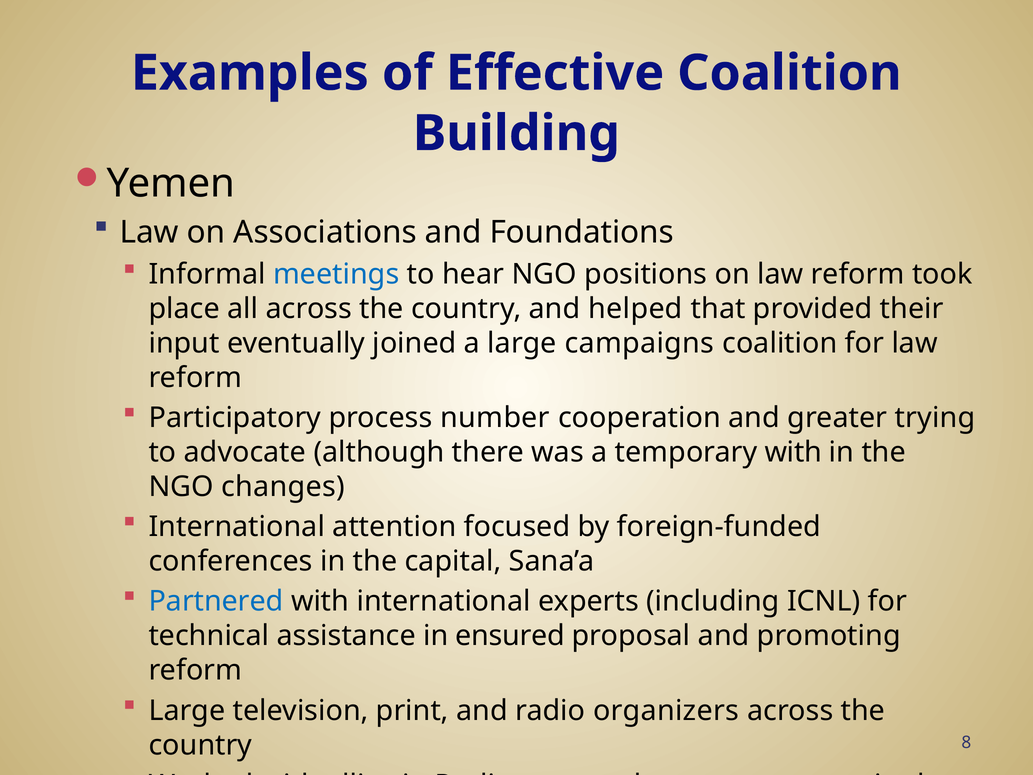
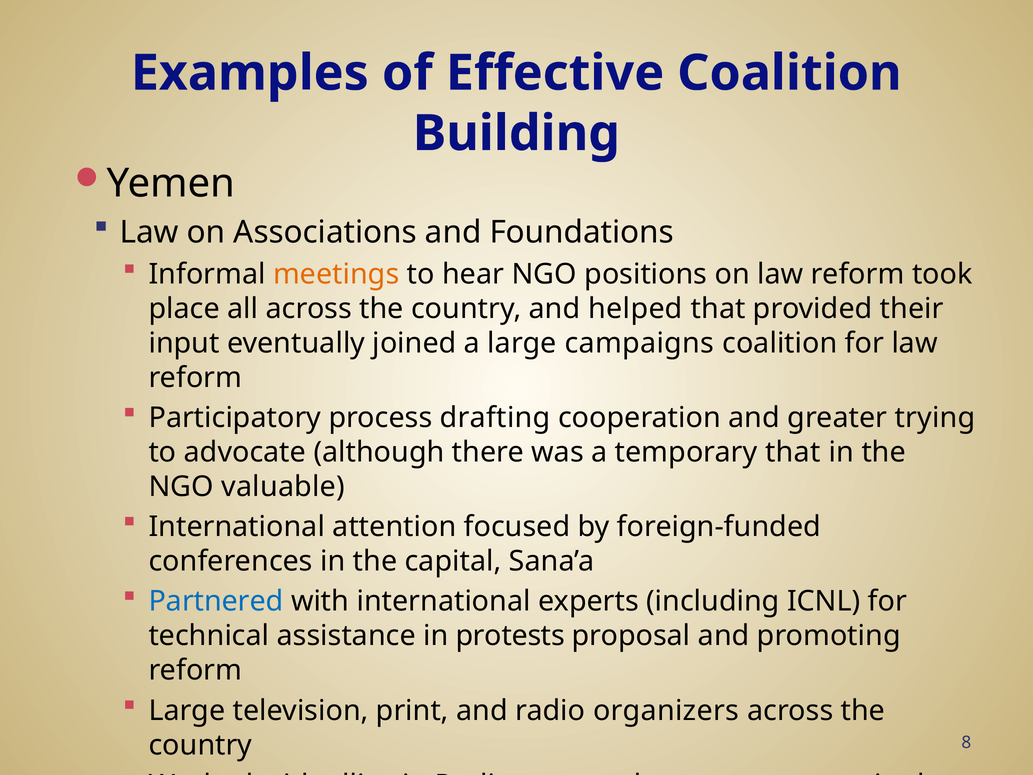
meetings colour: blue -> orange
number: number -> drafting
temporary with: with -> that
changes: changes -> valuable
ensured: ensured -> protests
